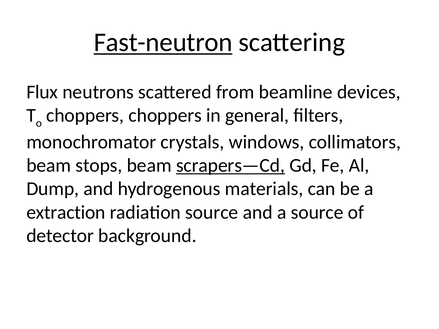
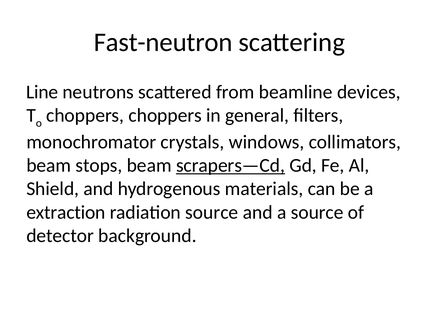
Fast-neutron underline: present -> none
Flux: Flux -> Line
Dump: Dump -> Shield
